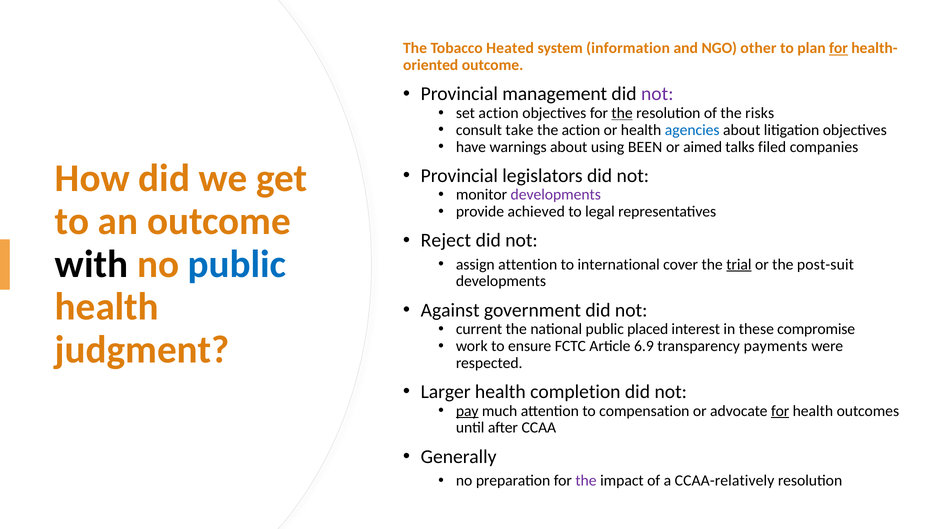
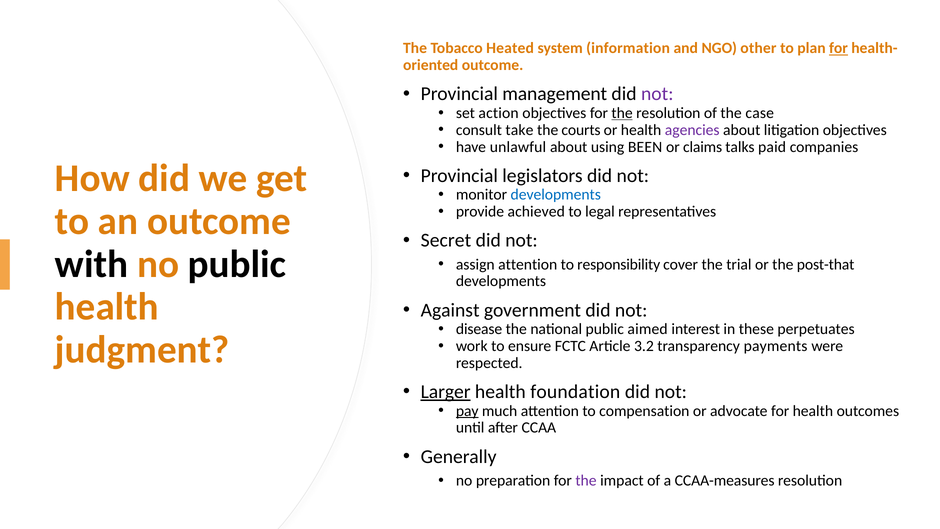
risks: risks -> case
the action: action -> courts
agencies colour: blue -> purple
warnings: warnings -> unlawful
aimed: aimed -> claims
filed: filed -> paid
developments at (556, 195) colour: purple -> blue
Reject: Reject -> Secret
public at (237, 264) colour: blue -> black
international: international -> responsibility
trial underline: present -> none
post-suit: post-suit -> post-that
current: current -> disease
placed: placed -> aimed
compromise: compromise -> perpetuates
6.9: 6.9 -> 3.2
Larger underline: none -> present
completion: completion -> foundation
for at (780, 411) underline: present -> none
CCAA-relatively: CCAA-relatively -> CCAA-measures
